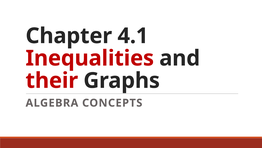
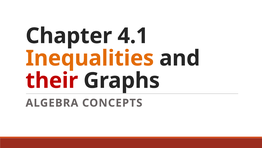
Inequalities colour: red -> orange
